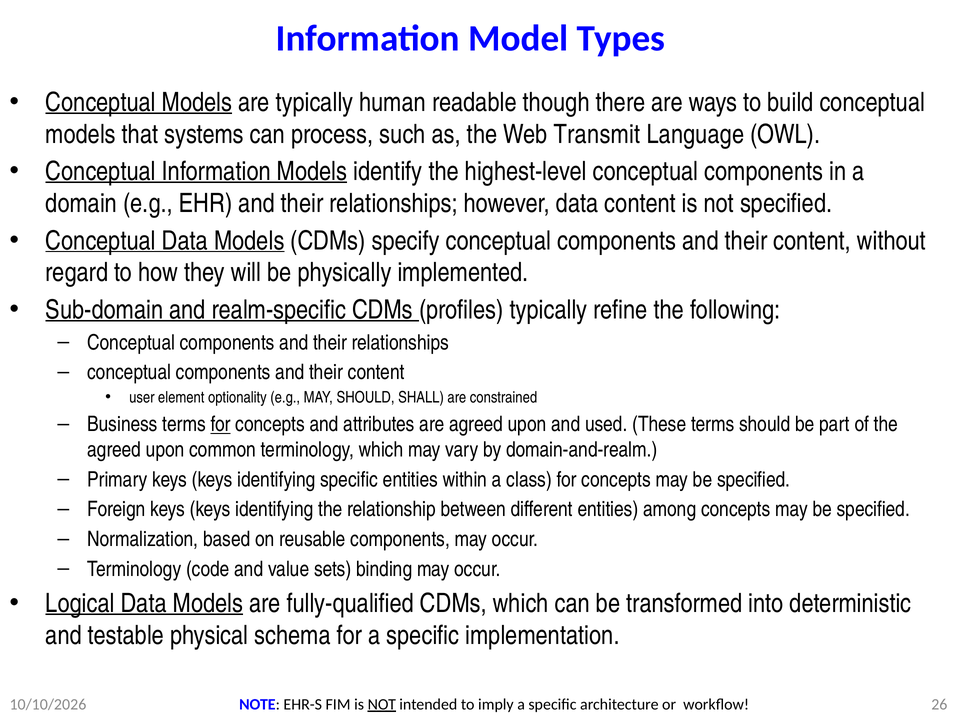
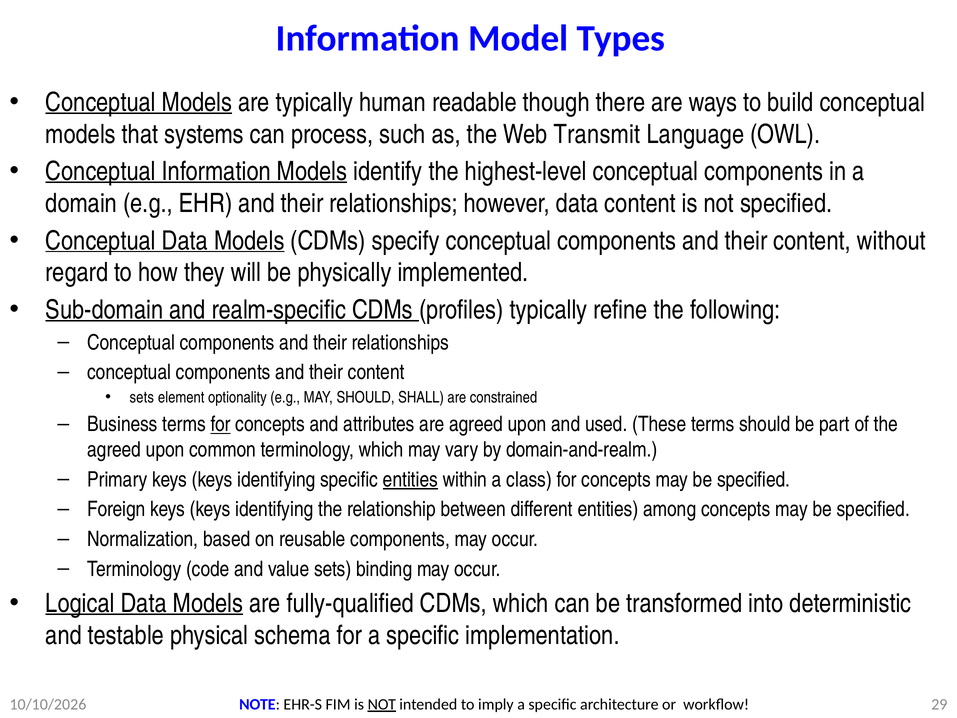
user at (142, 397): user -> sets
entities at (410, 480) underline: none -> present
26: 26 -> 29
